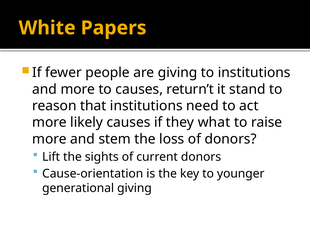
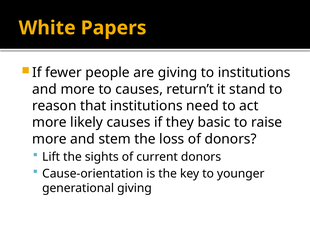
what: what -> basic
